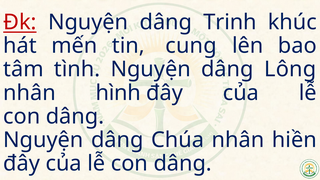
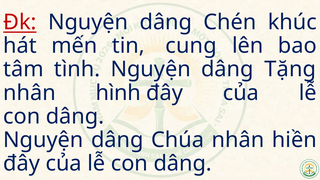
Trinh: Trinh -> Chén
Lông: Lông -> Tặng
